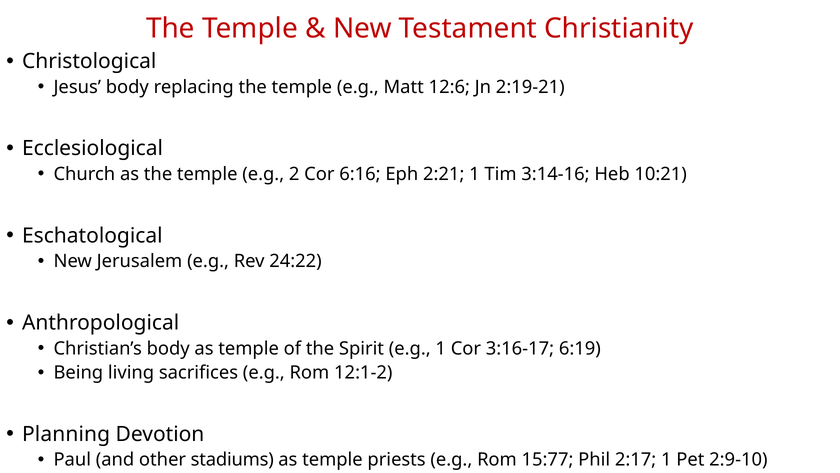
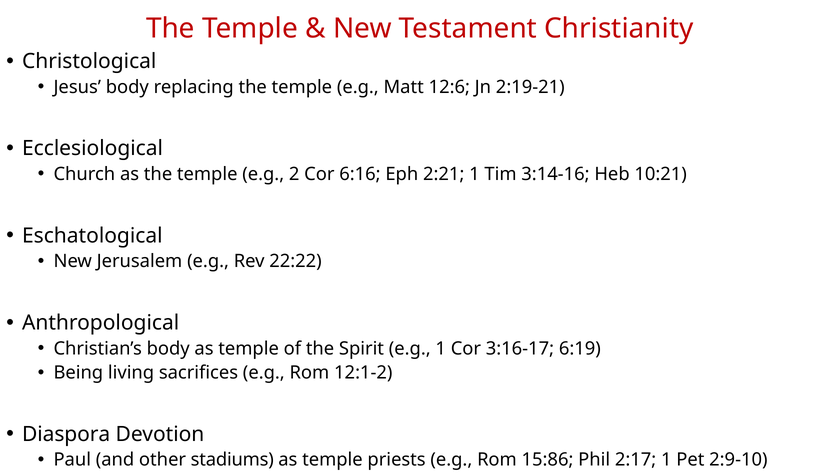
24:22: 24:22 -> 22:22
Planning: Planning -> Diaspora
15:77: 15:77 -> 15:86
